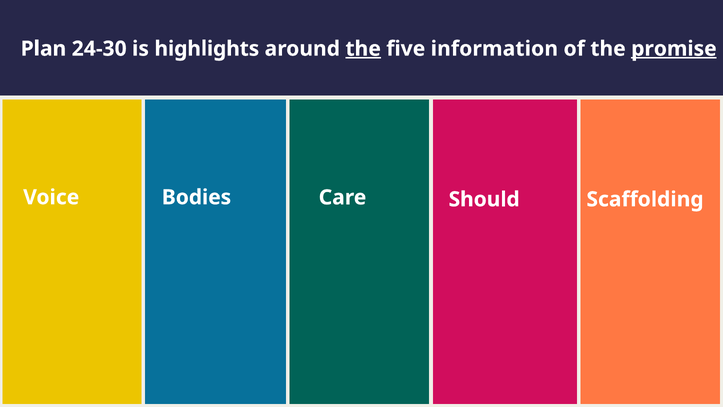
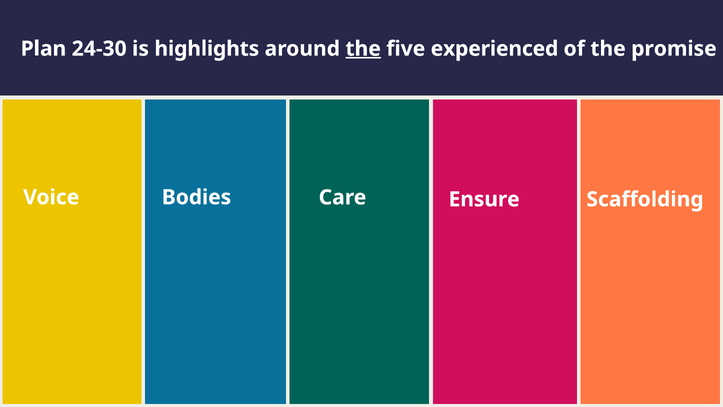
information: information -> experienced
promise underline: present -> none
Should: Should -> Ensure
